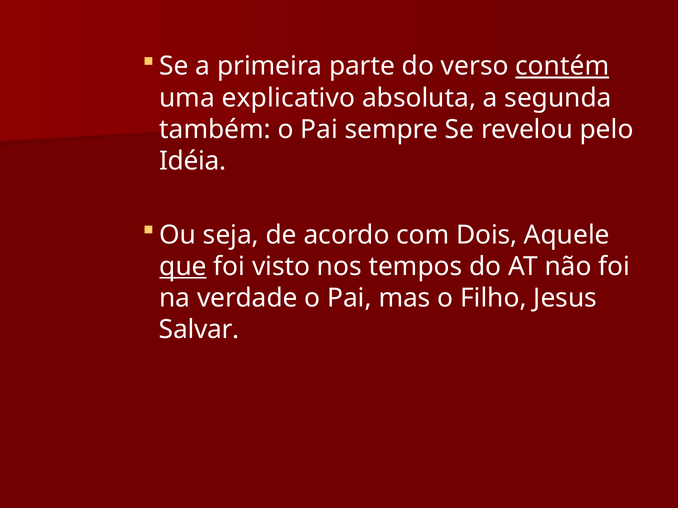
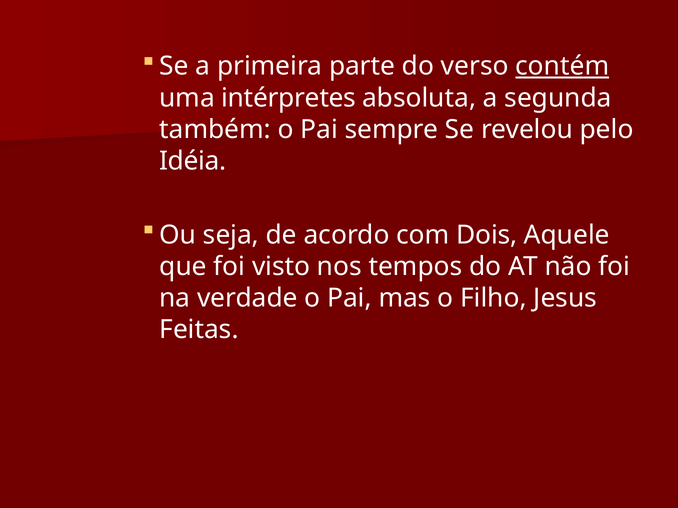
explicativo: explicativo -> intérpretes
que underline: present -> none
Salvar: Salvar -> Feitas
